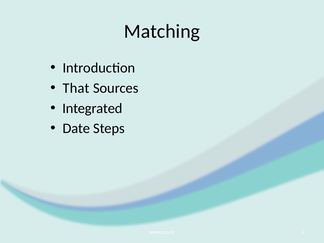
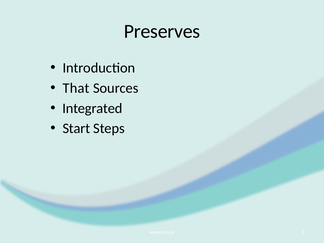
Matching: Matching -> Preserves
Date: Date -> Start
